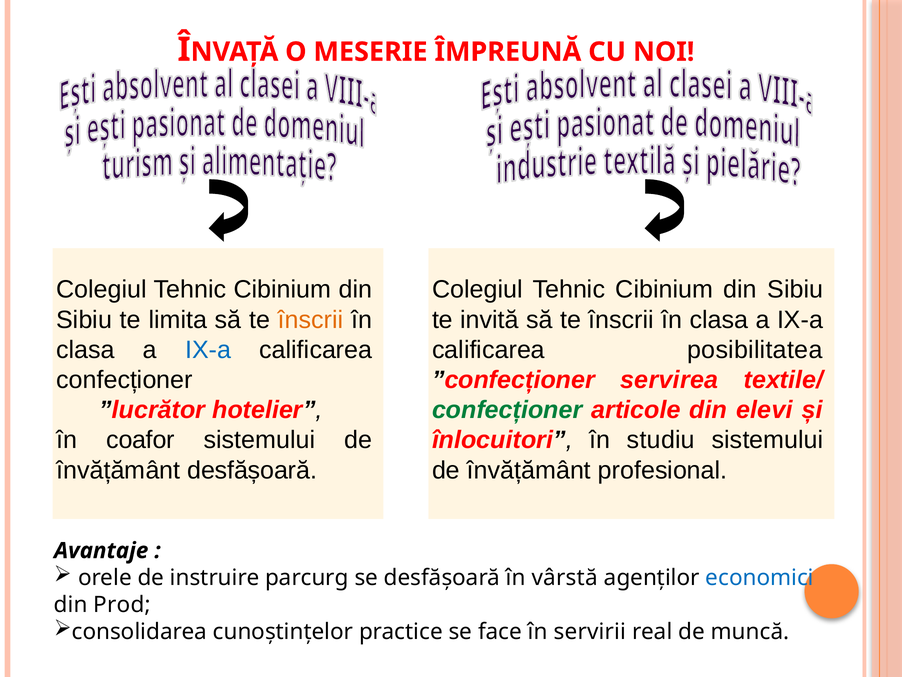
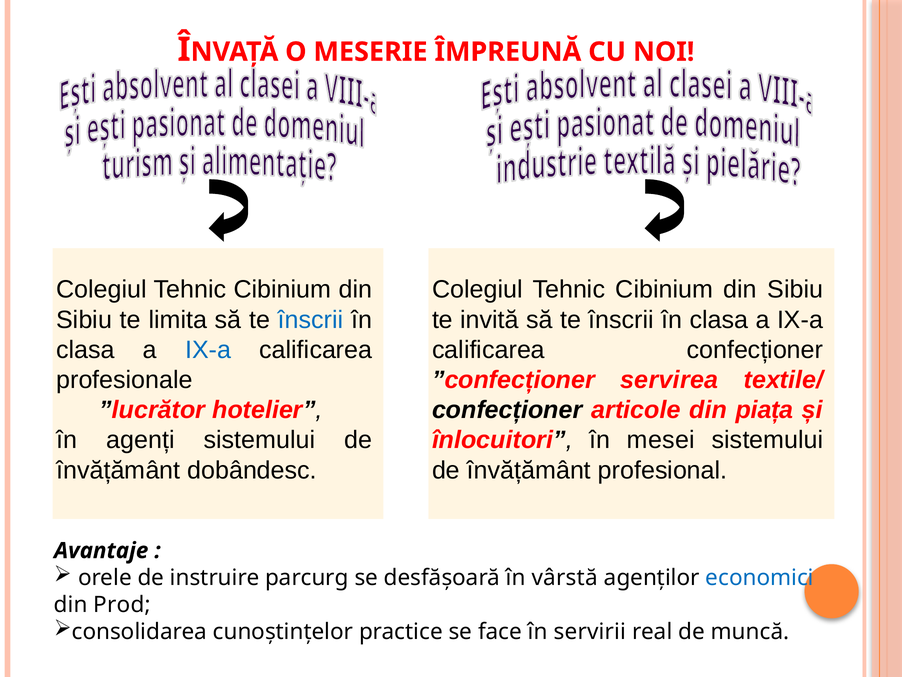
înscrii at (311, 320) colour: orange -> blue
calificarea posibilitatea: posibilitatea -> confecționer
confecționer at (124, 380): confecționer -> profesionale
confecționer at (507, 410) colour: green -> black
elevi: elevi -> piața
coafor: coafor -> agenți
studiu: studiu -> mesei
învățământ desfășoară: desfășoară -> dobândesc
